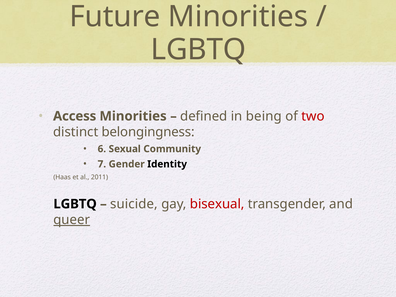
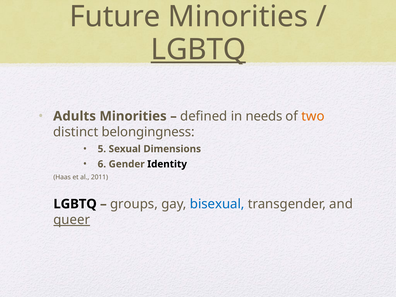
LGBTQ at (198, 50) underline: none -> present
Access: Access -> Adults
being: being -> needs
two colour: red -> orange
6: 6 -> 5
Community: Community -> Dimensions
7: 7 -> 6
suicide: suicide -> groups
bisexual colour: red -> blue
